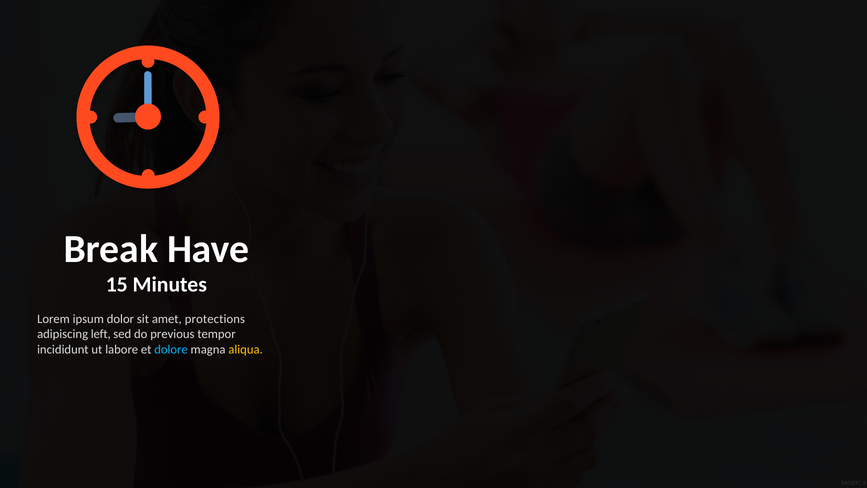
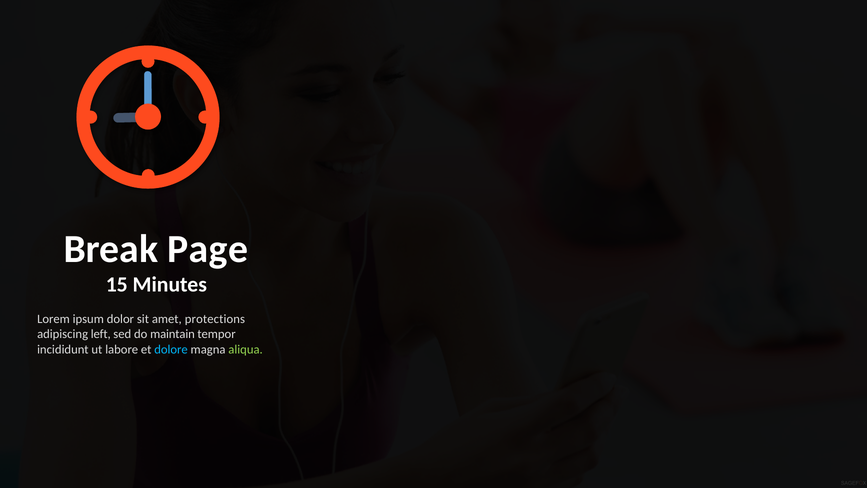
Have: Have -> Page
previous: previous -> maintain
aliqua colour: yellow -> light green
